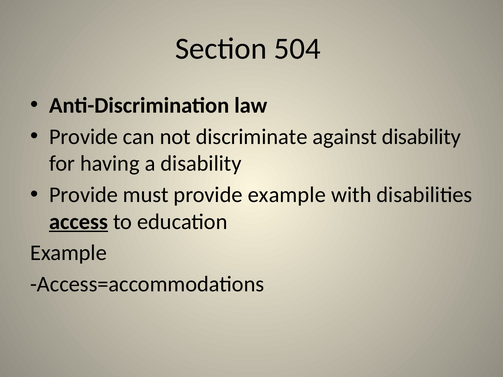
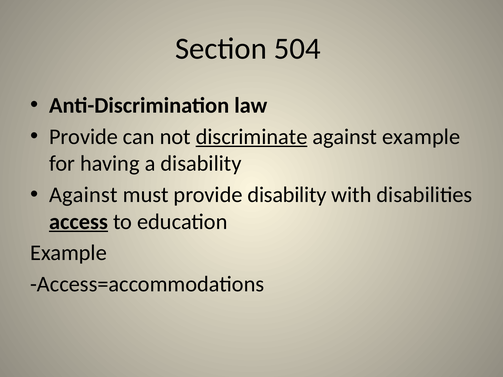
discriminate underline: none -> present
against disability: disability -> example
Provide at (84, 195): Provide -> Against
provide example: example -> disability
